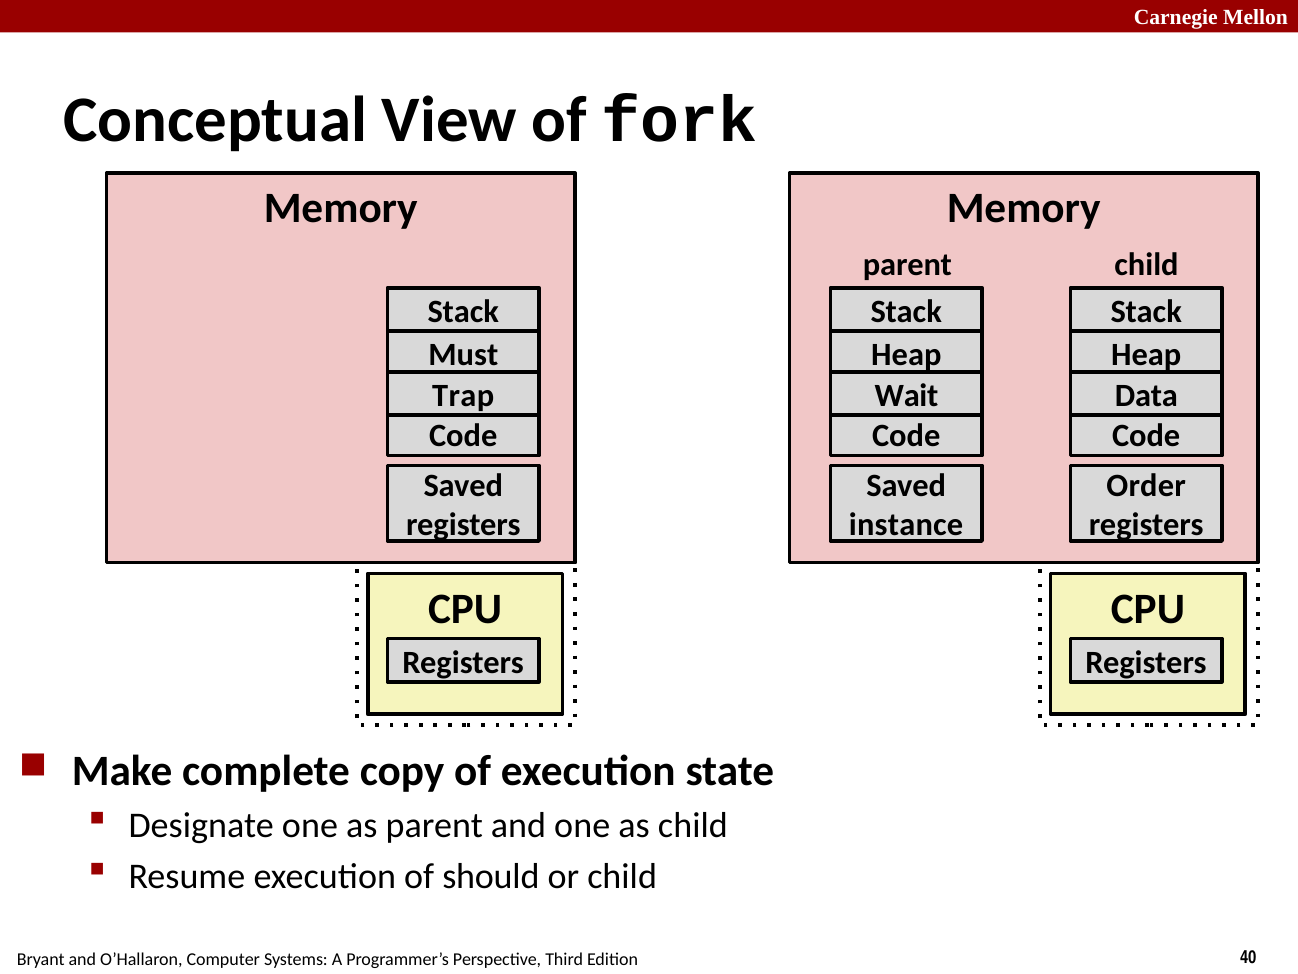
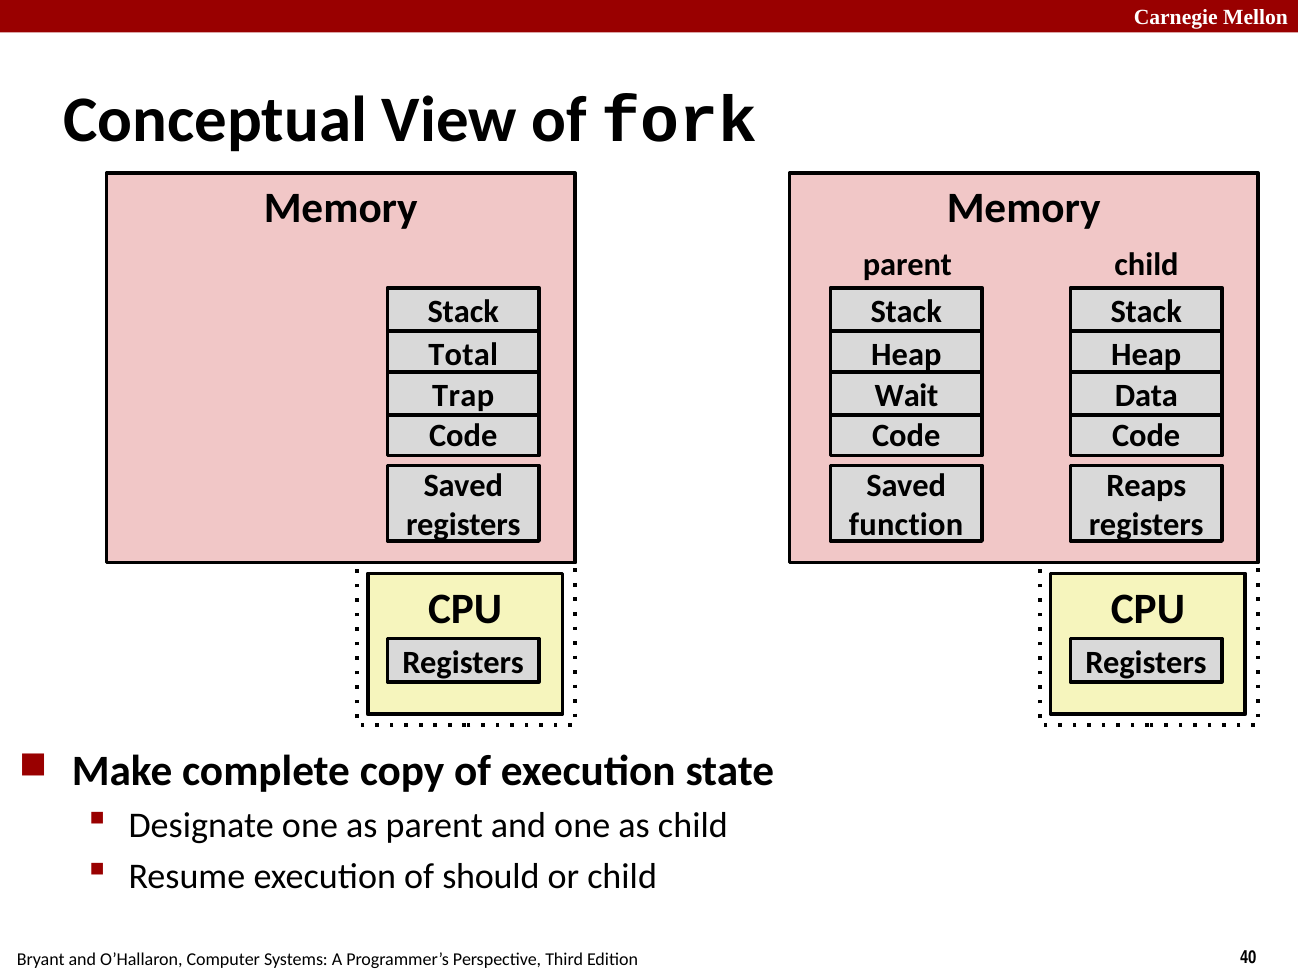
Must: Must -> Total
Order: Order -> Reaps
instance: instance -> function
